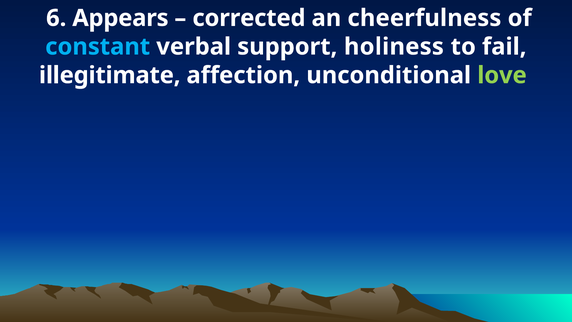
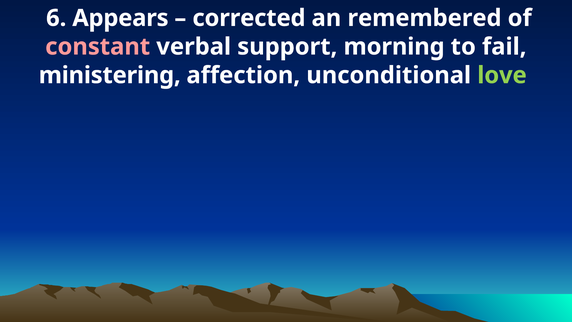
cheerfulness: cheerfulness -> remembered
constant colour: light blue -> pink
holiness: holiness -> morning
illegitimate: illegitimate -> ministering
